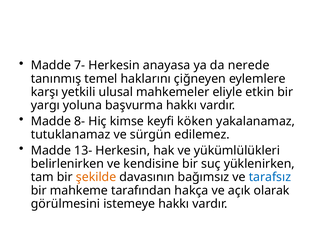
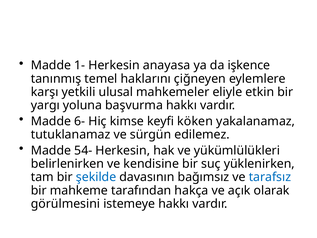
7-: 7- -> 1-
nerede: nerede -> işkence
8-: 8- -> 6-
13-: 13- -> 54-
şekilde colour: orange -> blue
